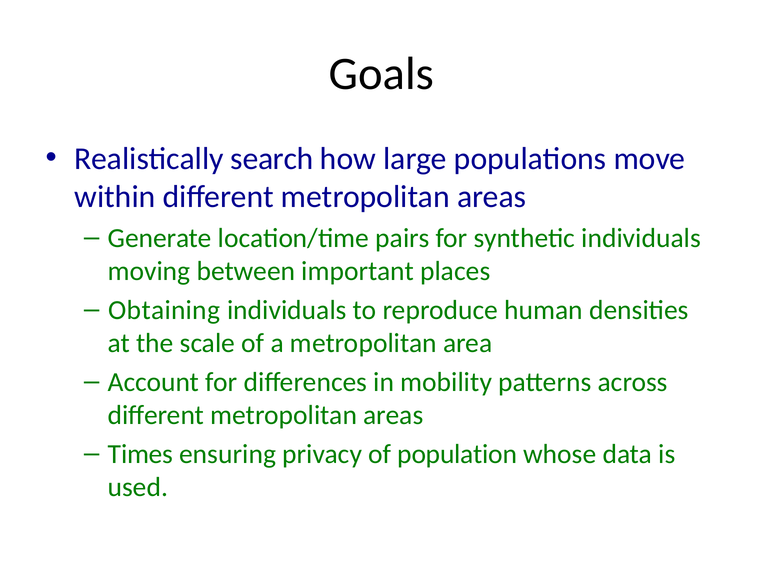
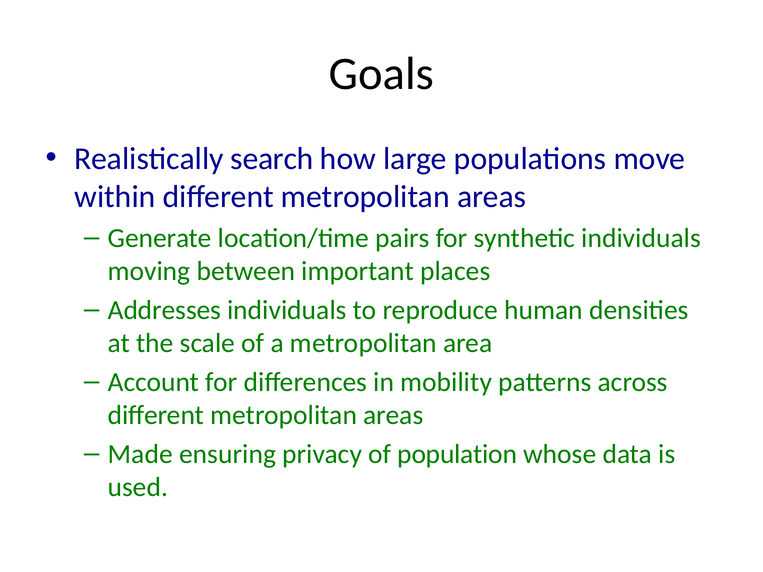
Obtaining: Obtaining -> Addresses
Times: Times -> Made
